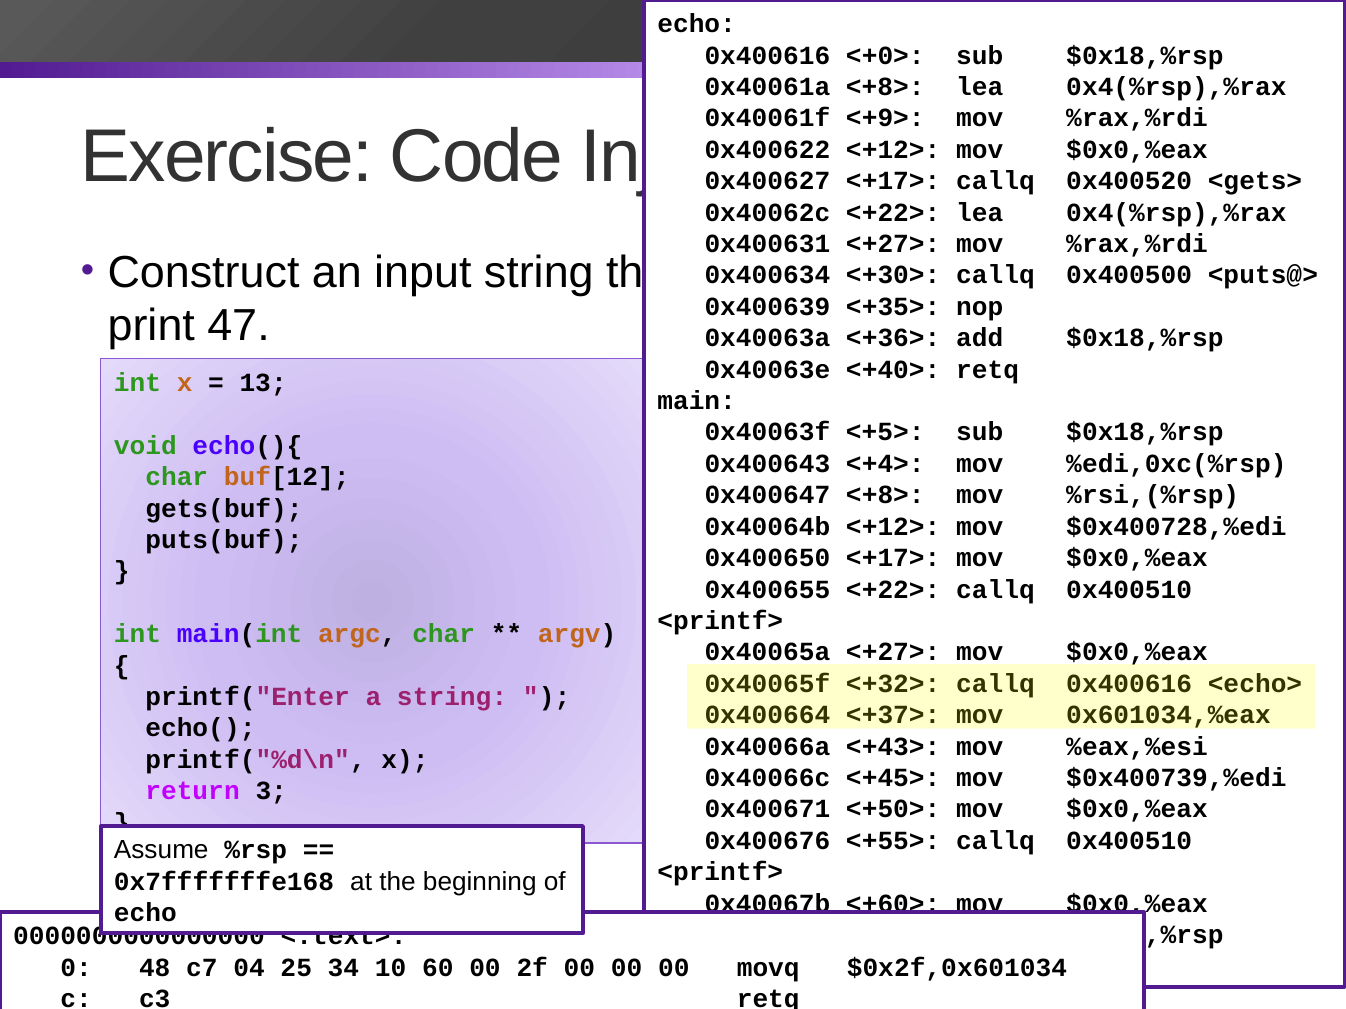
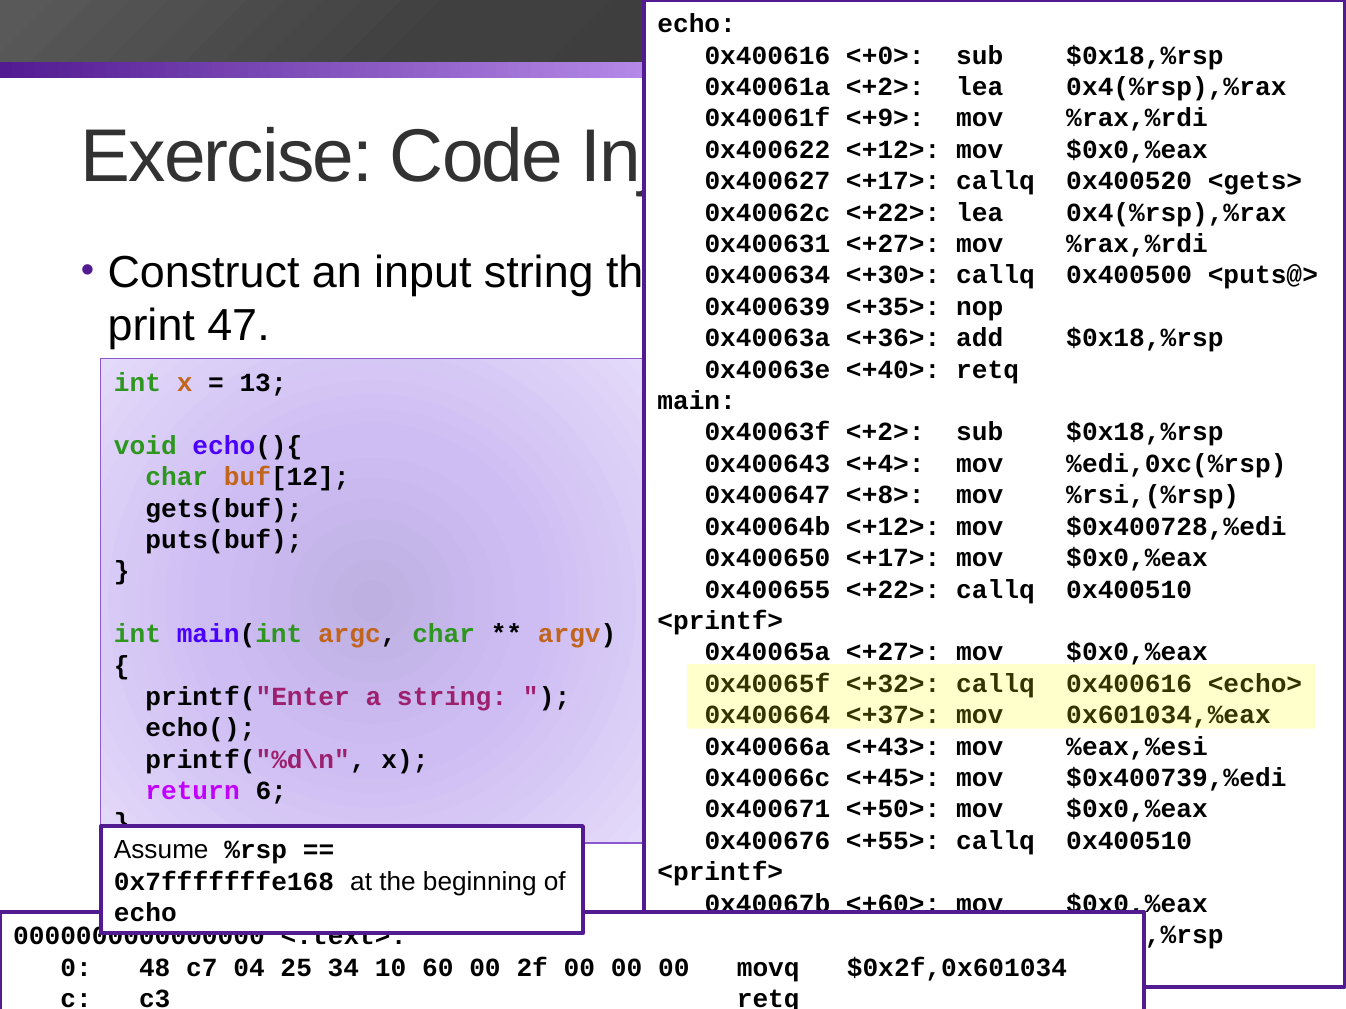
0x40061a <+8>: <+8> -> <+2>
0x40063f <+5>: <+5> -> <+2>
3: 3 -> 6
